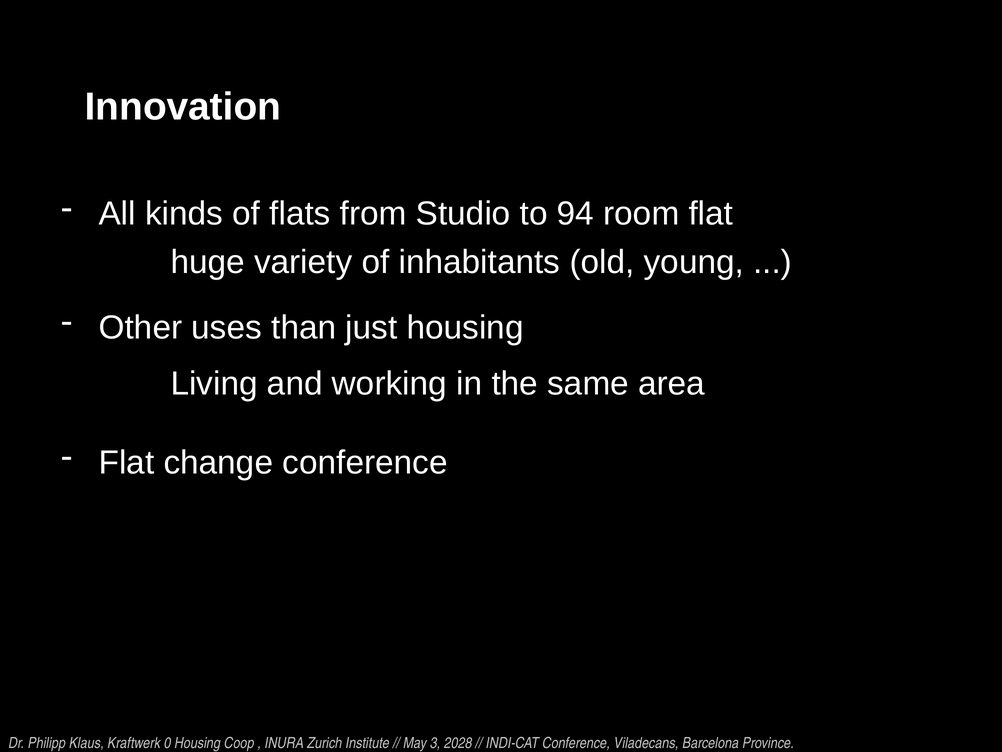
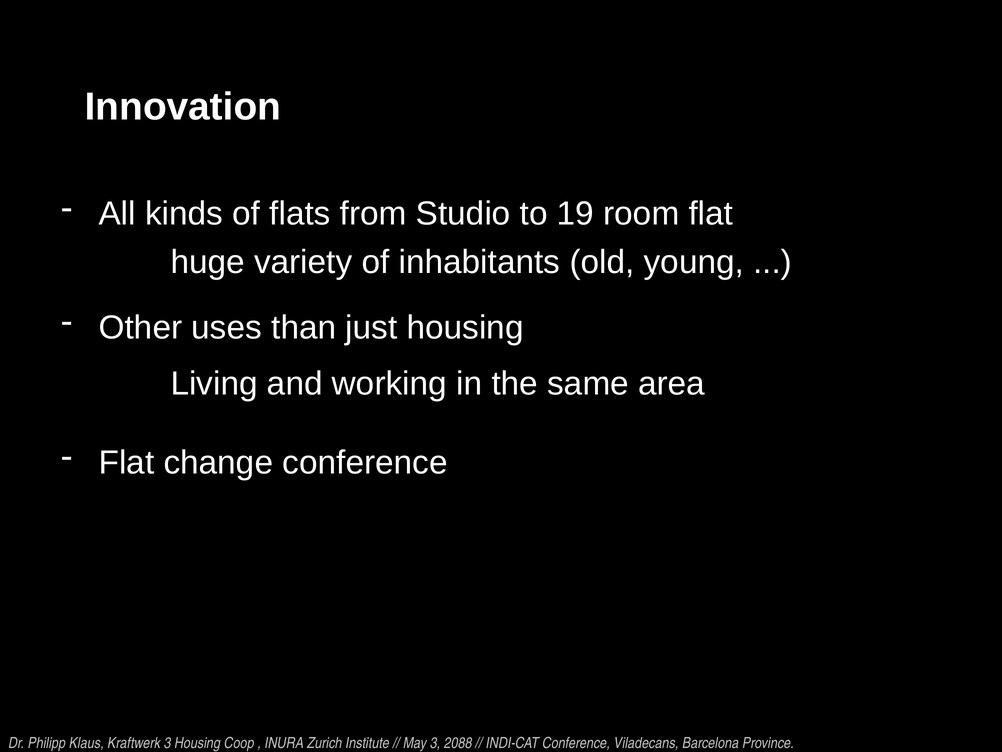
94: 94 -> 19
Kraftwerk 0: 0 -> 3
2028: 2028 -> 2088
